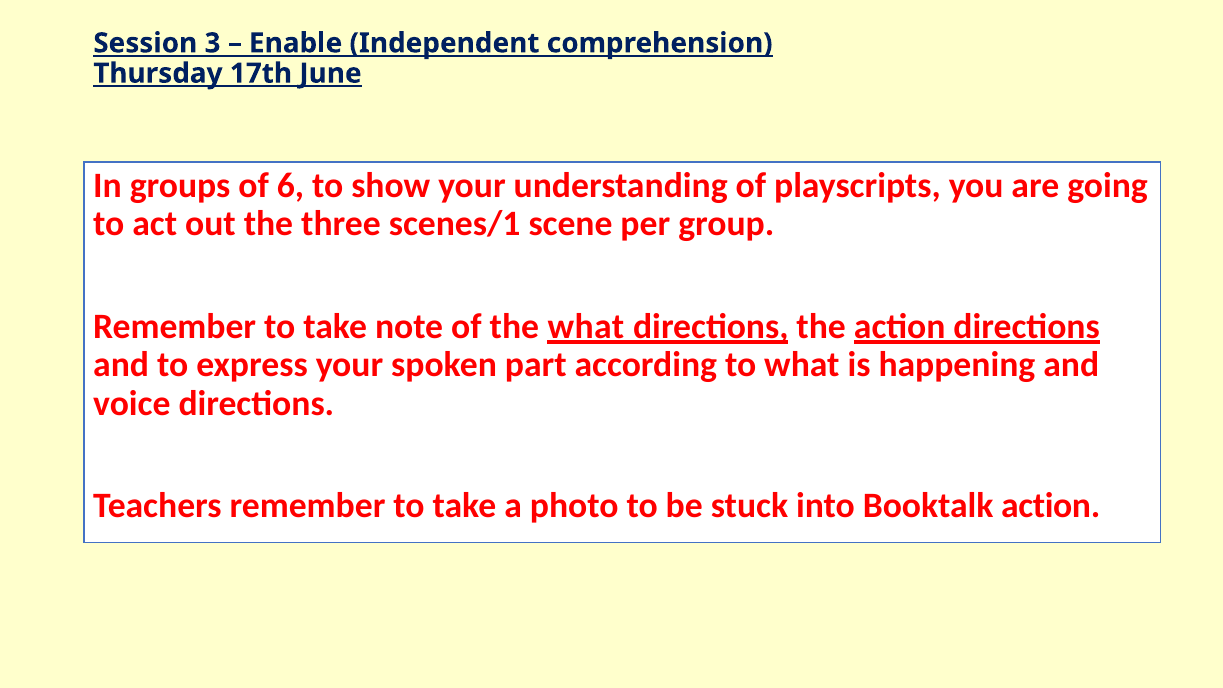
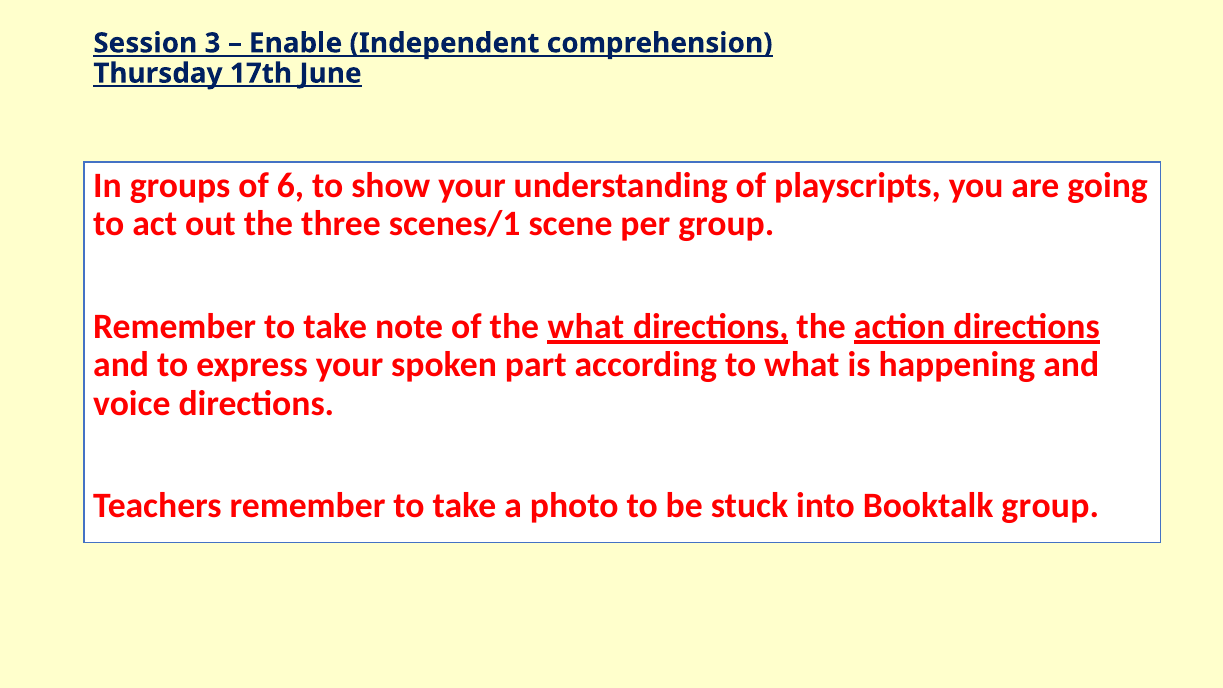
Booktalk action: action -> group
